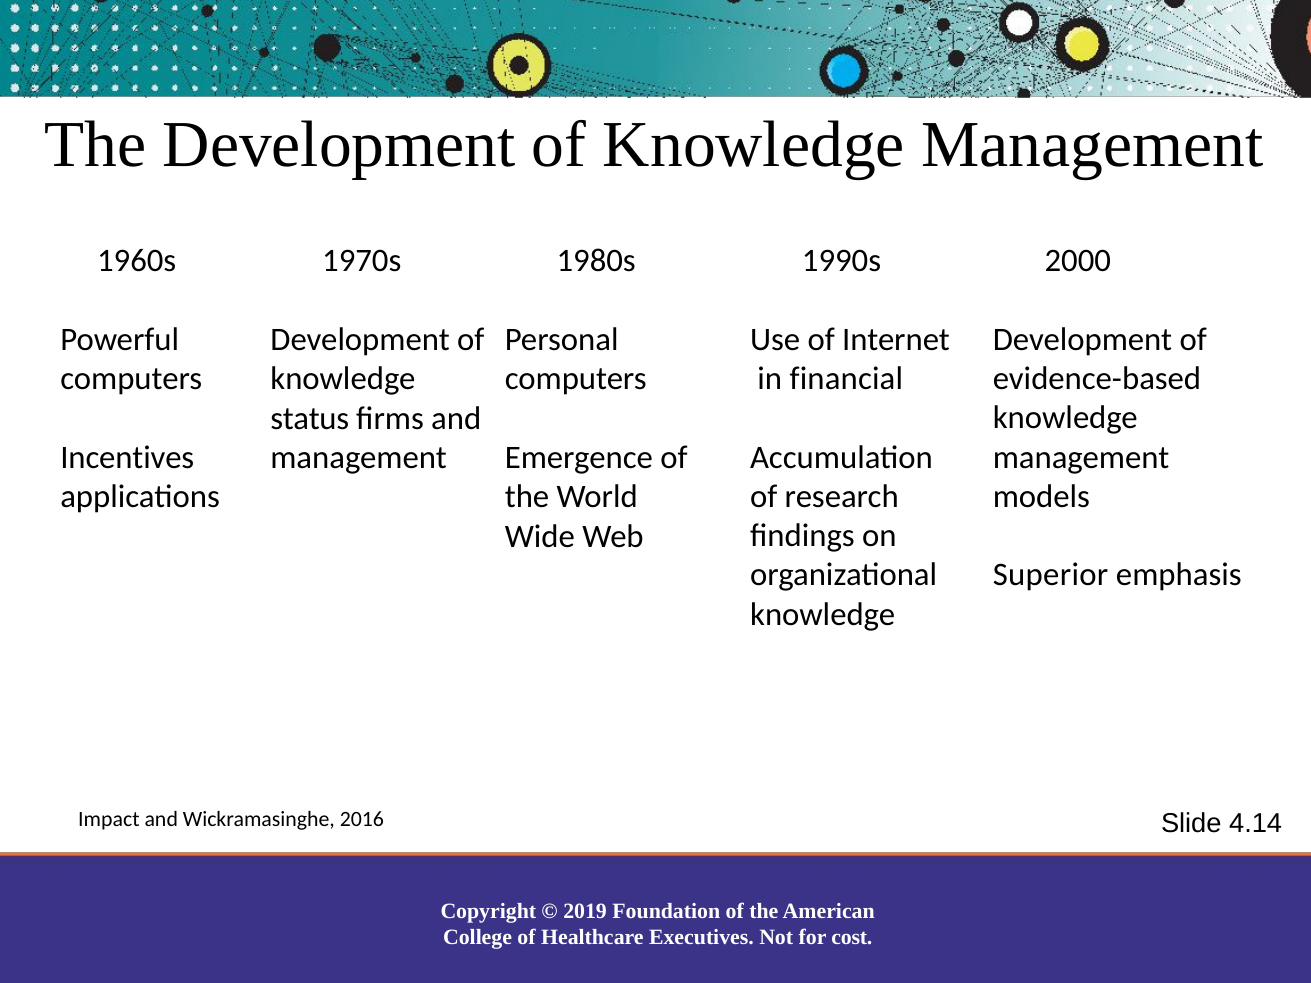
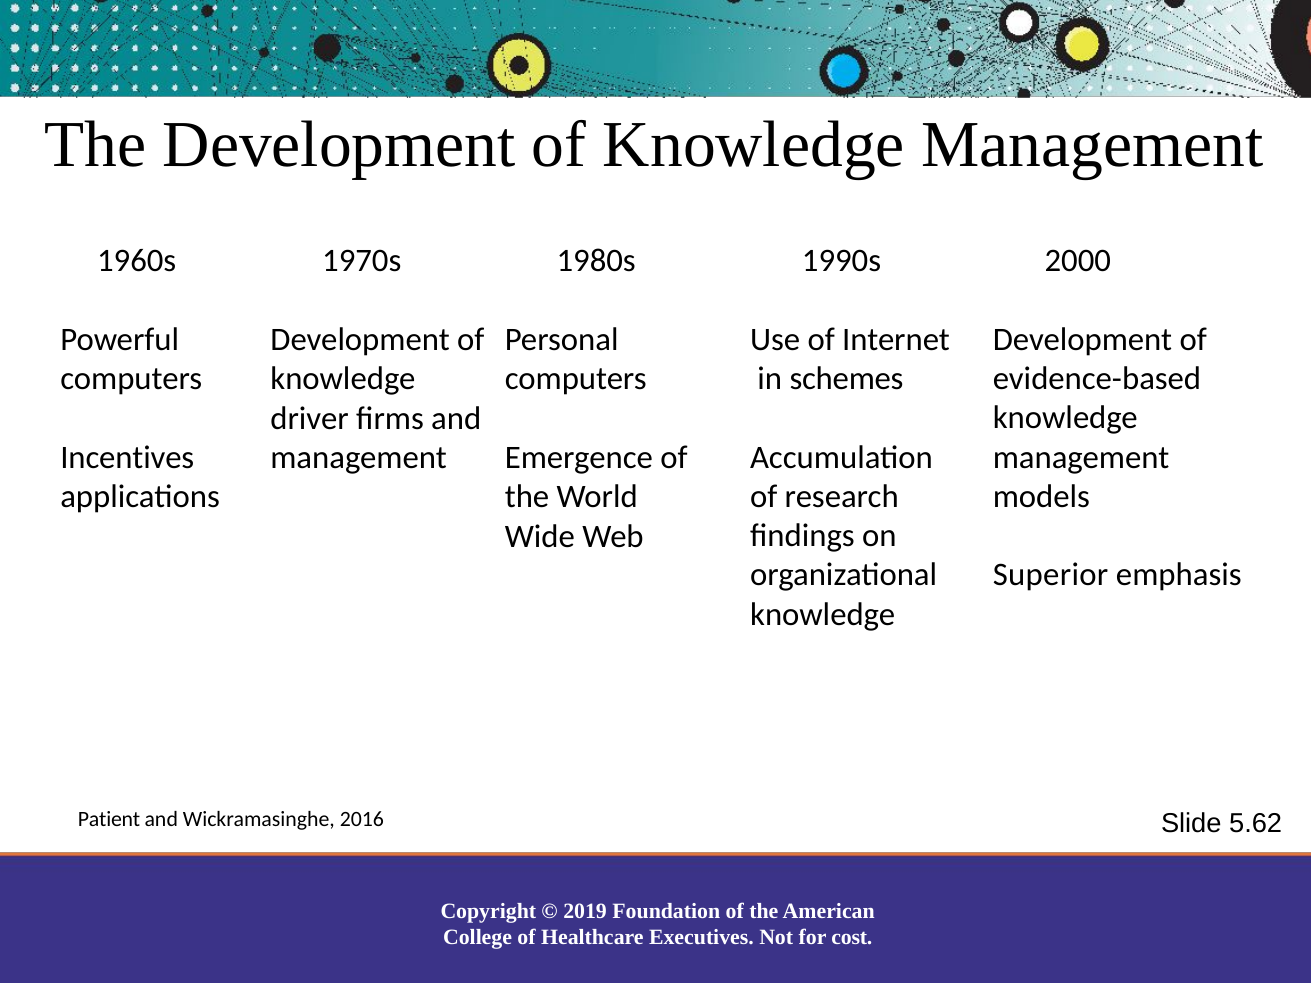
financial: financial -> schemes
status: status -> driver
Impact: Impact -> Patient
4.14: 4.14 -> 5.62
